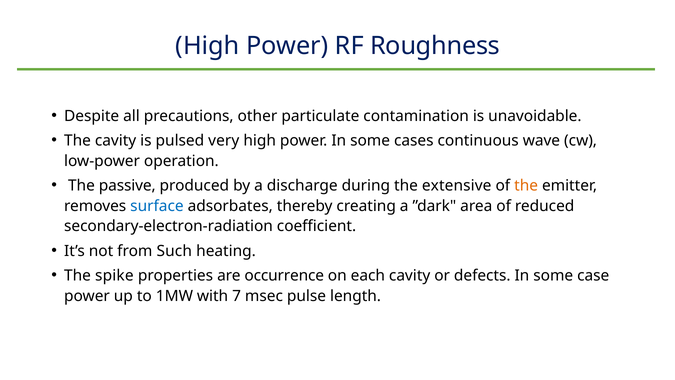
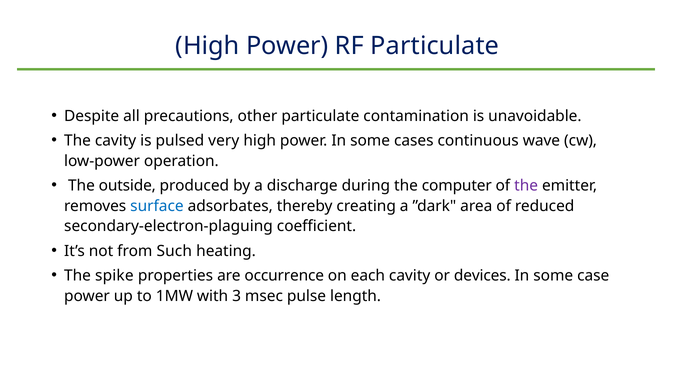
RF Roughness: Roughness -> Particulate
passive: passive -> outside
extensive: extensive -> computer
the at (526, 185) colour: orange -> purple
secondary-electron-radiation: secondary-electron-radiation -> secondary-electron-plaguing
defects: defects -> devices
7: 7 -> 3
